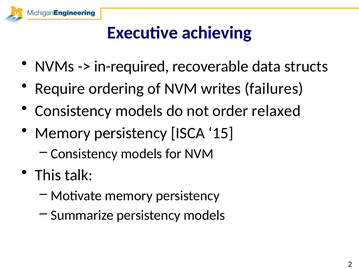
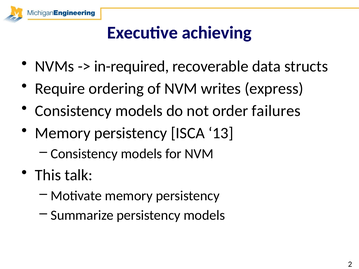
failures: failures -> express
relaxed: relaxed -> failures
15: 15 -> 13
